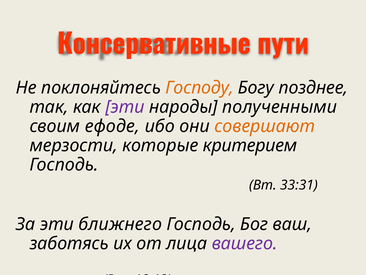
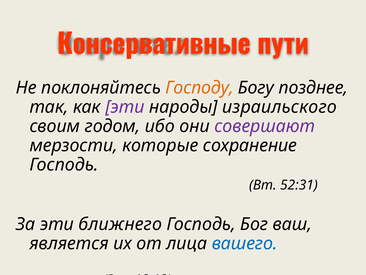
полученными: полученными -> израильского
ефоде: ефоде -> годом
совершают colour: orange -> purple
критерием: критерием -> сохранение
33:31: 33:31 -> 52:31
заботясь: заботясь -> является
вашего colour: purple -> blue
